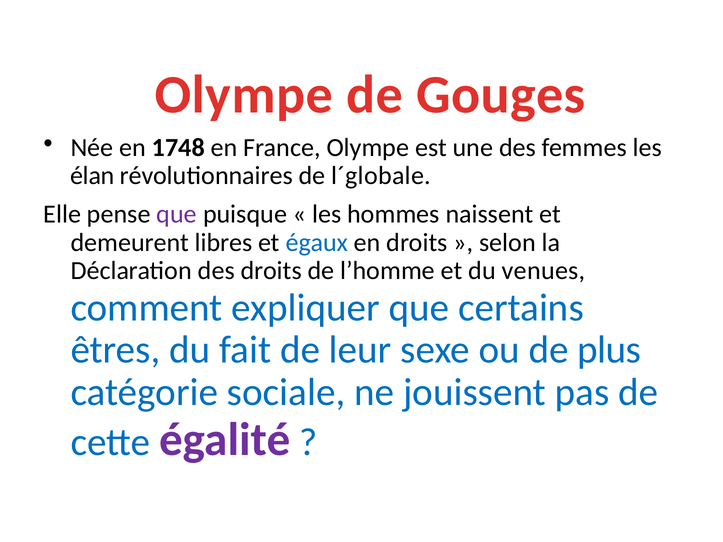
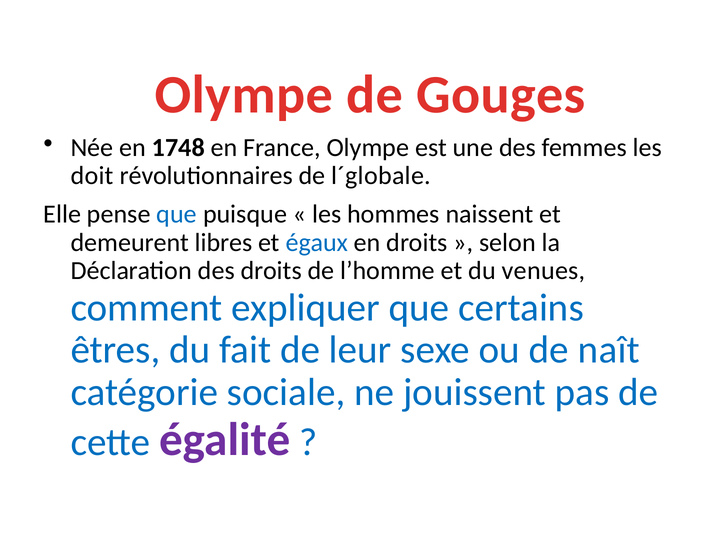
élan: élan -> doit
que at (177, 214) colour: purple -> blue
plus: plus -> naît
